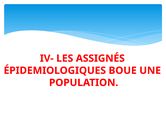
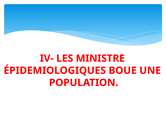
ASSIGNÉS: ASSIGNÉS -> MINISTRE
